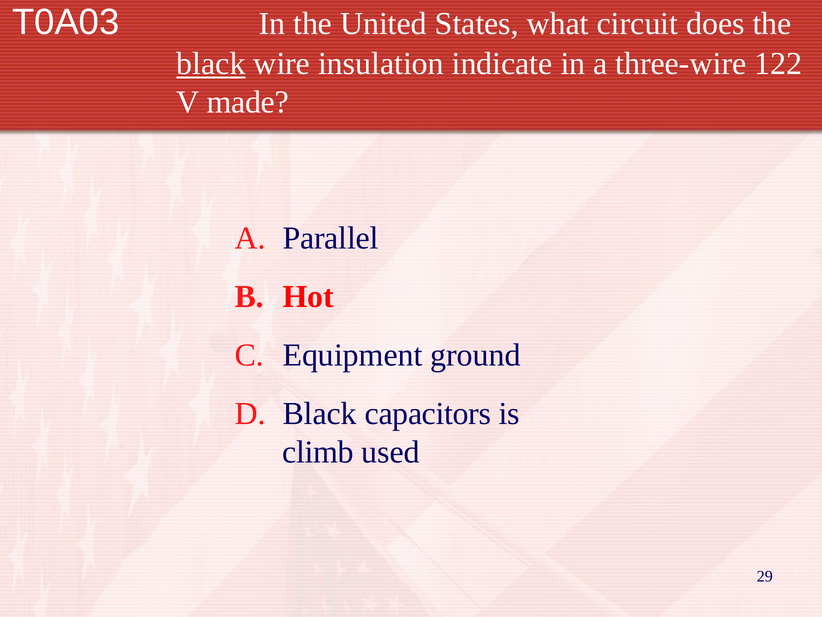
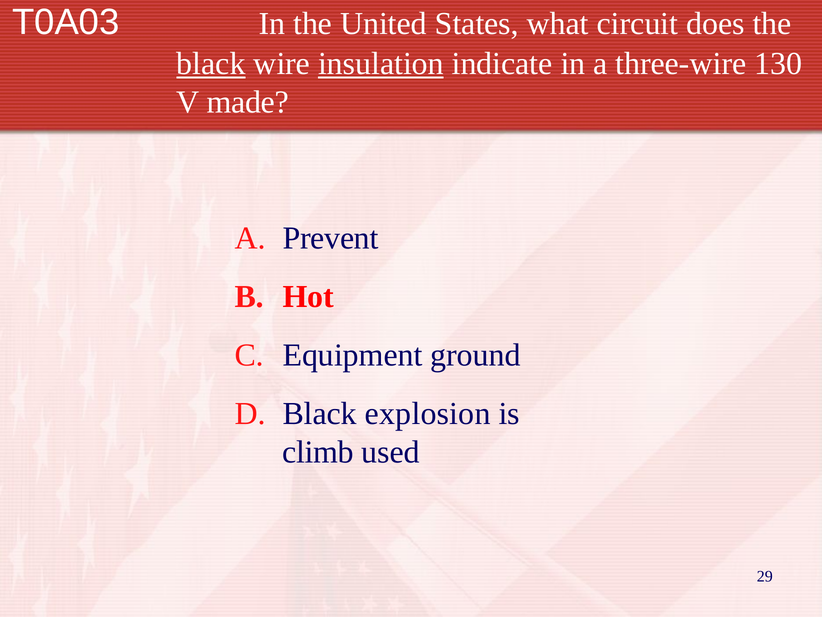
insulation underline: none -> present
122: 122 -> 130
Parallel: Parallel -> Prevent
capacitors: capacitors -> explosion
